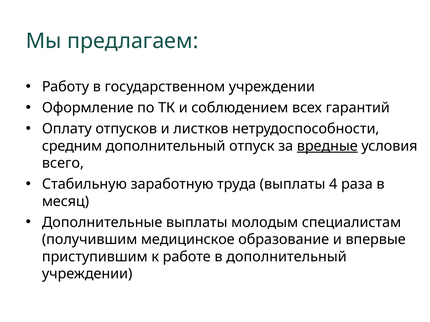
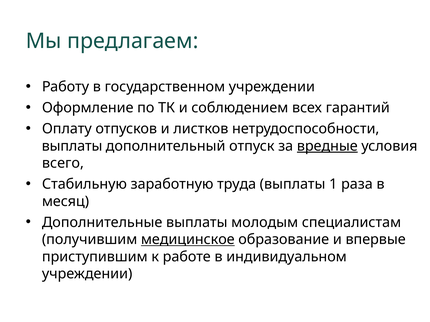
средним at (72, 146): средним -> выплаты
4: 4 -> 1
медицинское underline: none -> present
в дополнительный: дополнительный -> индивидуальном
